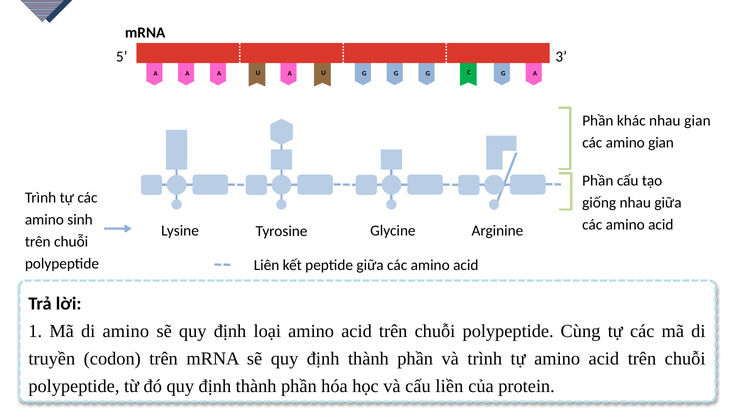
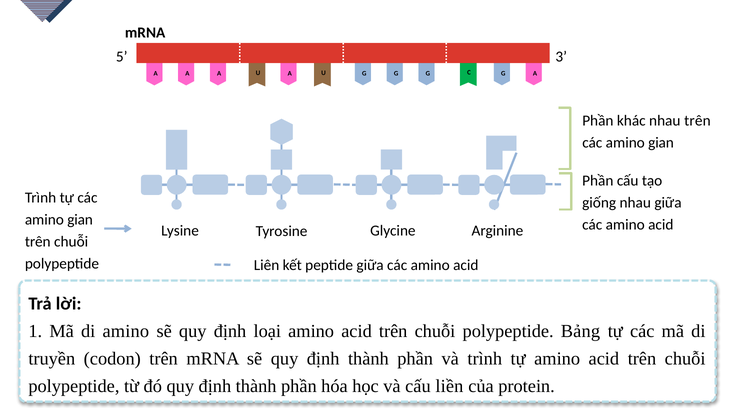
nhau gian: gian -> trên
sinh at (80, 220): sinh -> gian
Cùng: Cùng -> Bảng
